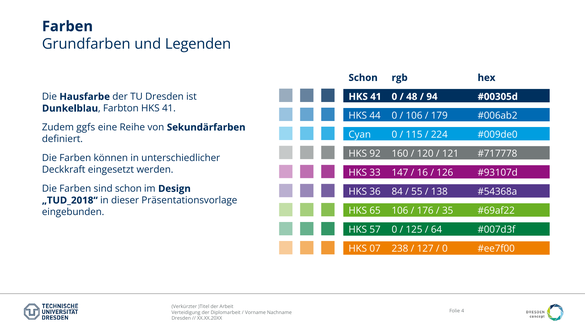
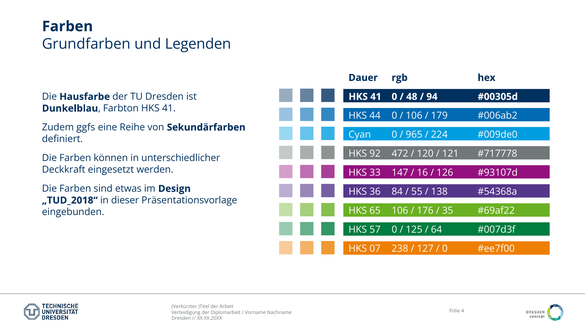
Schon at (363, 78): Schon -> Dauer
115: 115 -> 965
160: 160 -> 472
sind schon: schon -> etwas
